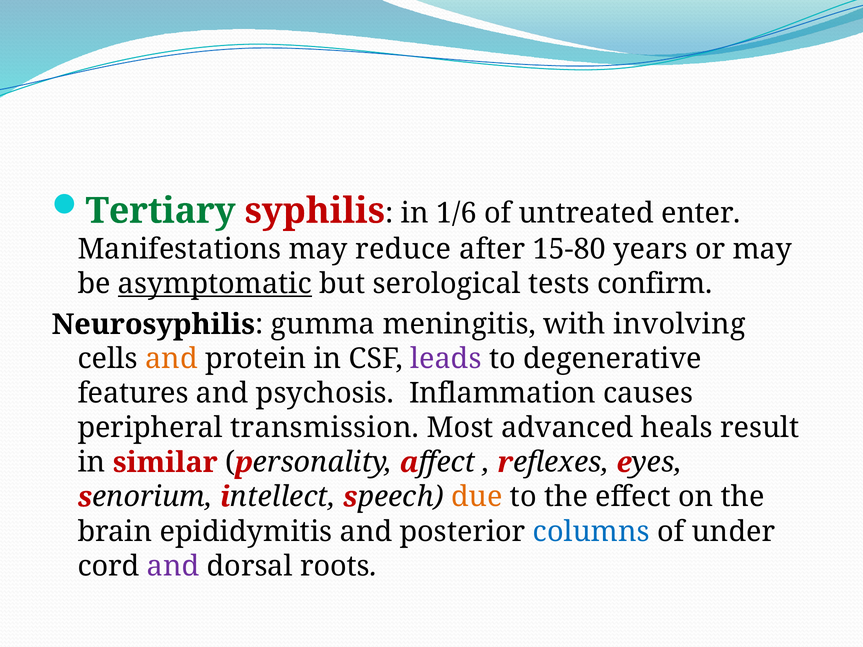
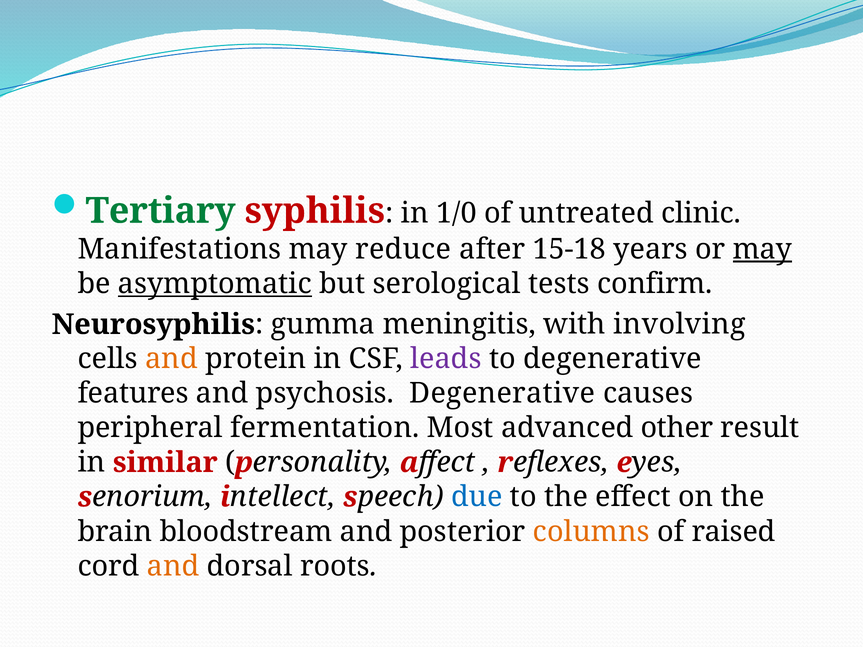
1/6: 1/6 -> 1/0
enter: enter -> clinic
15-80: 15-80 -> 15-18
may at (762, 249) underline: none -> present
psychosis Inflammation: Inflammation -> Degenerative
transmission: transmission -> fermentation
heals: heals -> other
due colour: orange -> blue
epididymitis: epididymitis -> bloodstream
columns colour: blue -> orange
under: under -> raised
and at (173, 566) colour: purple -> orange
